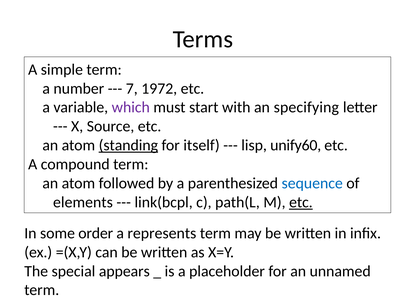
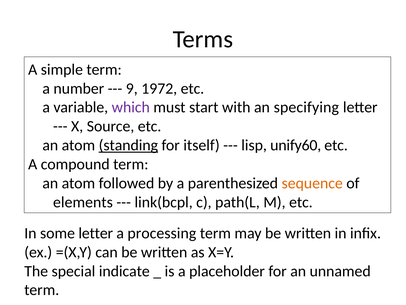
7: 7 -> 9
sequence colour: blue -> orange
etc at (301, 202) underline: present -> none
some order: order -> letter
represents: represents -> processing
appears: appears -> indicate
